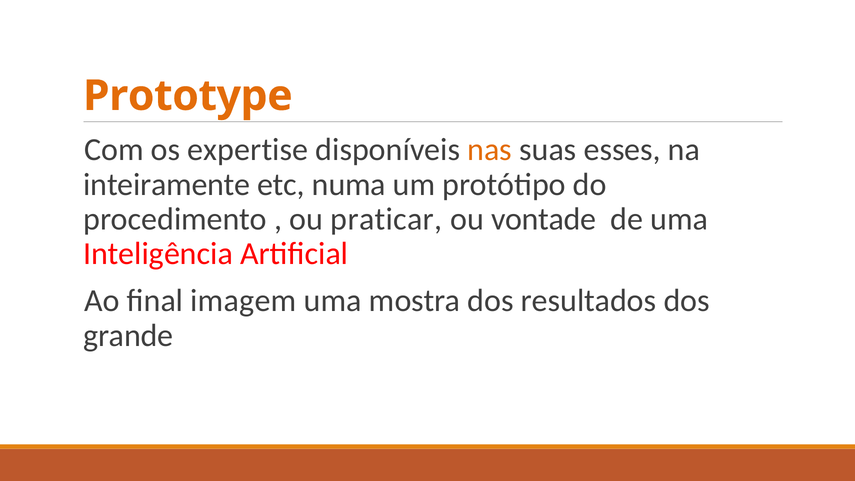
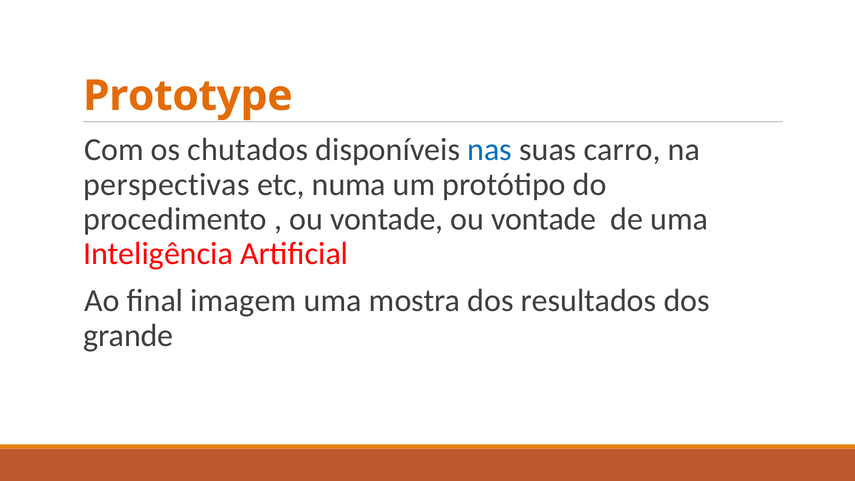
expertise: expertise -> chutados
nas colour: orange -> blue
esses: esses -> carro
inteiramente: inteiramente -> perspectivas
praticar at (386, 219): praticar -> vontade
